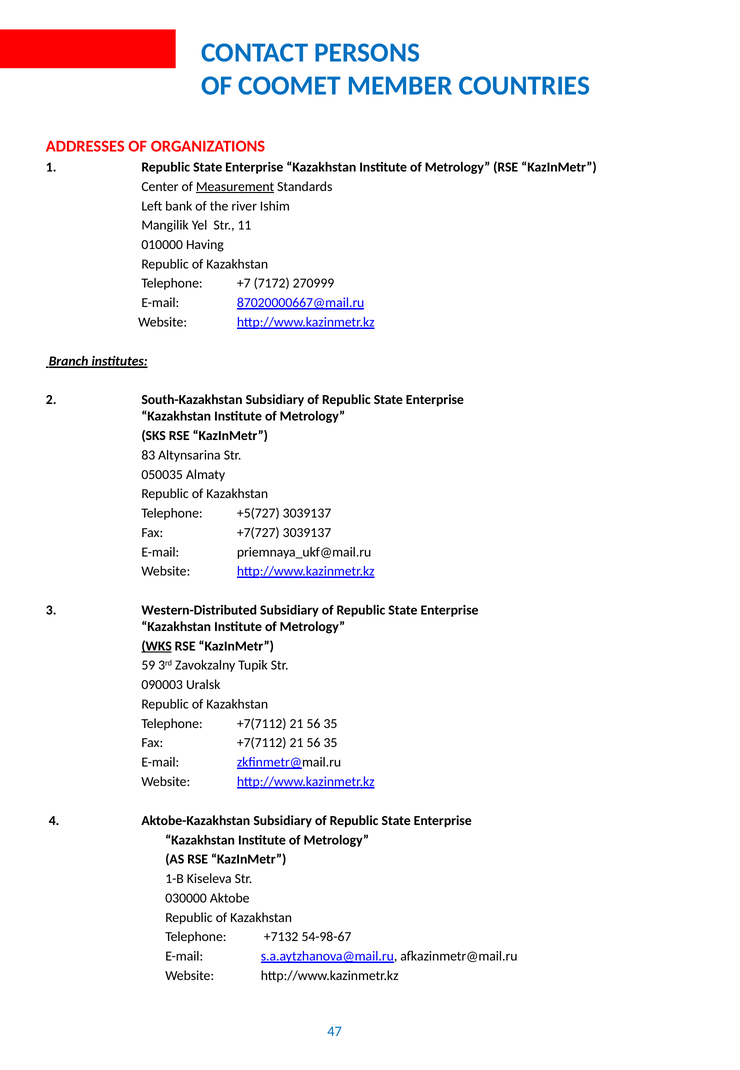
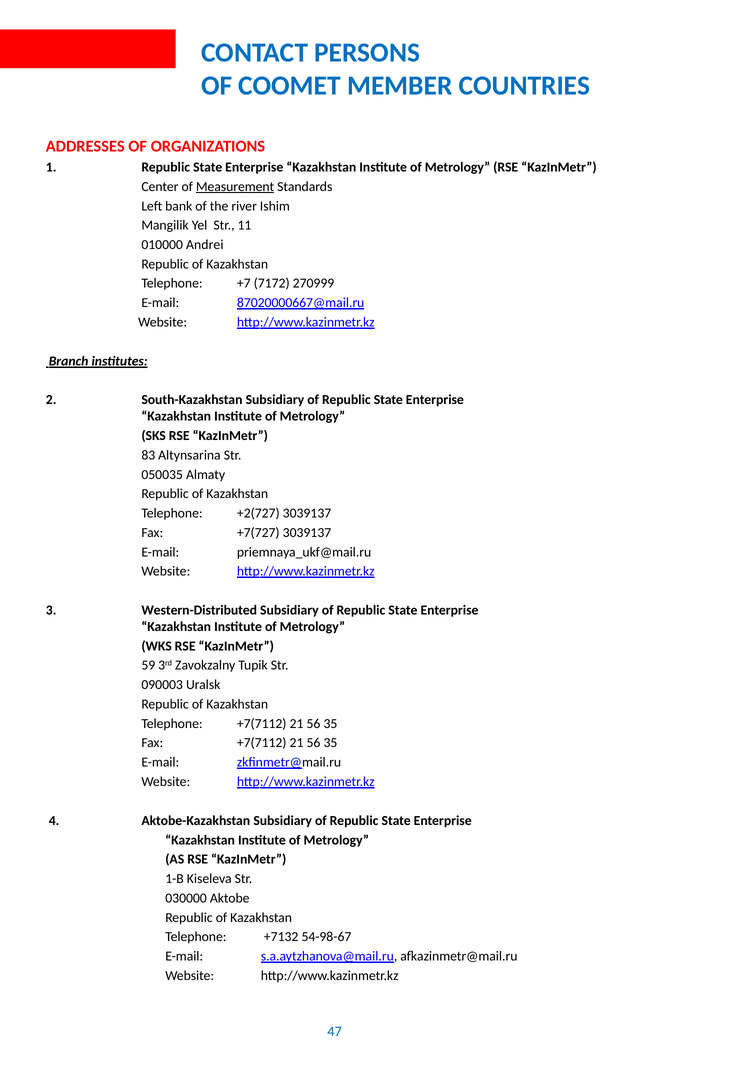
Having: Having -> Andrei
+5(727: +5(727 -> +2(727
WKS underline: present -> none
